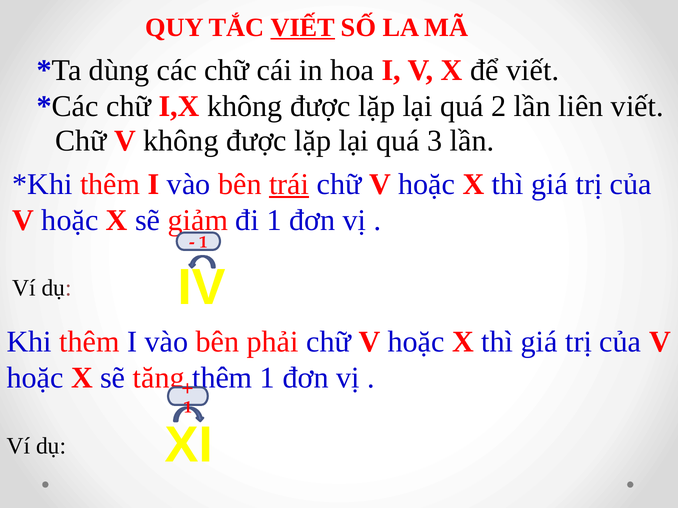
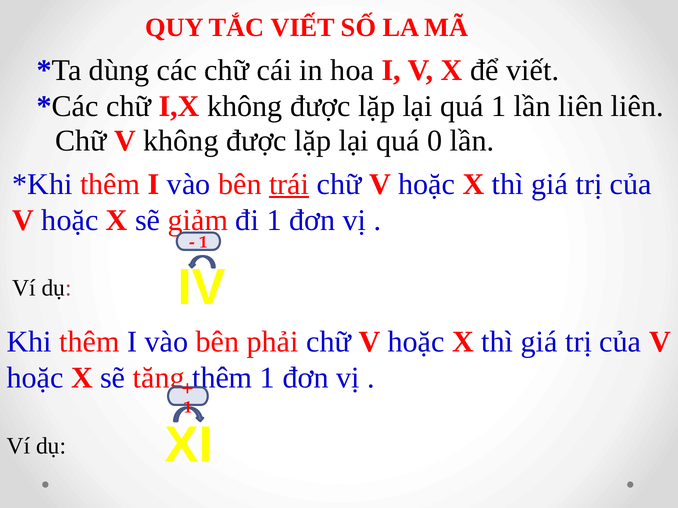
VIẾT at (303, 28) underline: present -> none
quá 2: 2 -> 1
liên viết: viết -> liên
3: 3 -> 0
